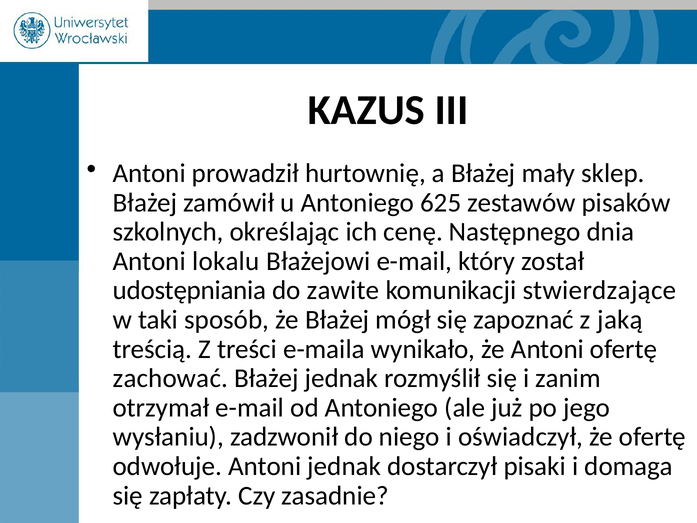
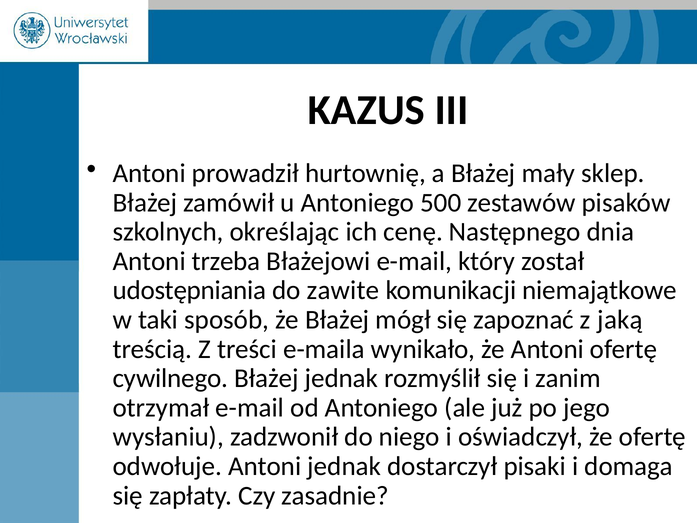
625: 625 -> 500
lokalu: lokalu -> trzeba
stwierdzające: stwierdzające -> niemajątkowe
zachować: zachować -> cywilnego
